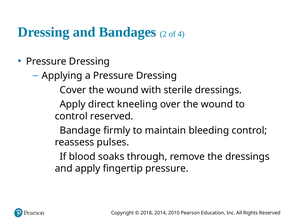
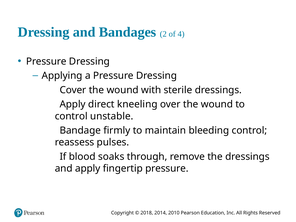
control reserved: reserved -> unstable
